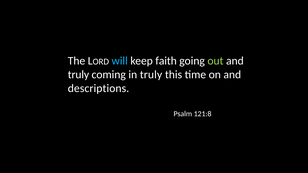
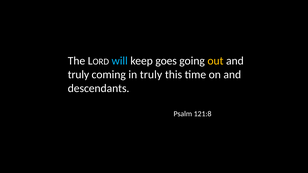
faith: faith -> goes
out colour: light green -> yellow
descriptions: descriptions -> descendants
